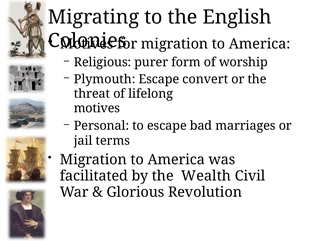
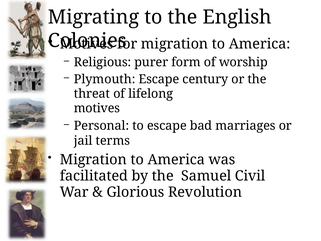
convert: convert -> century
Wealth: Wealth -> Samuel
